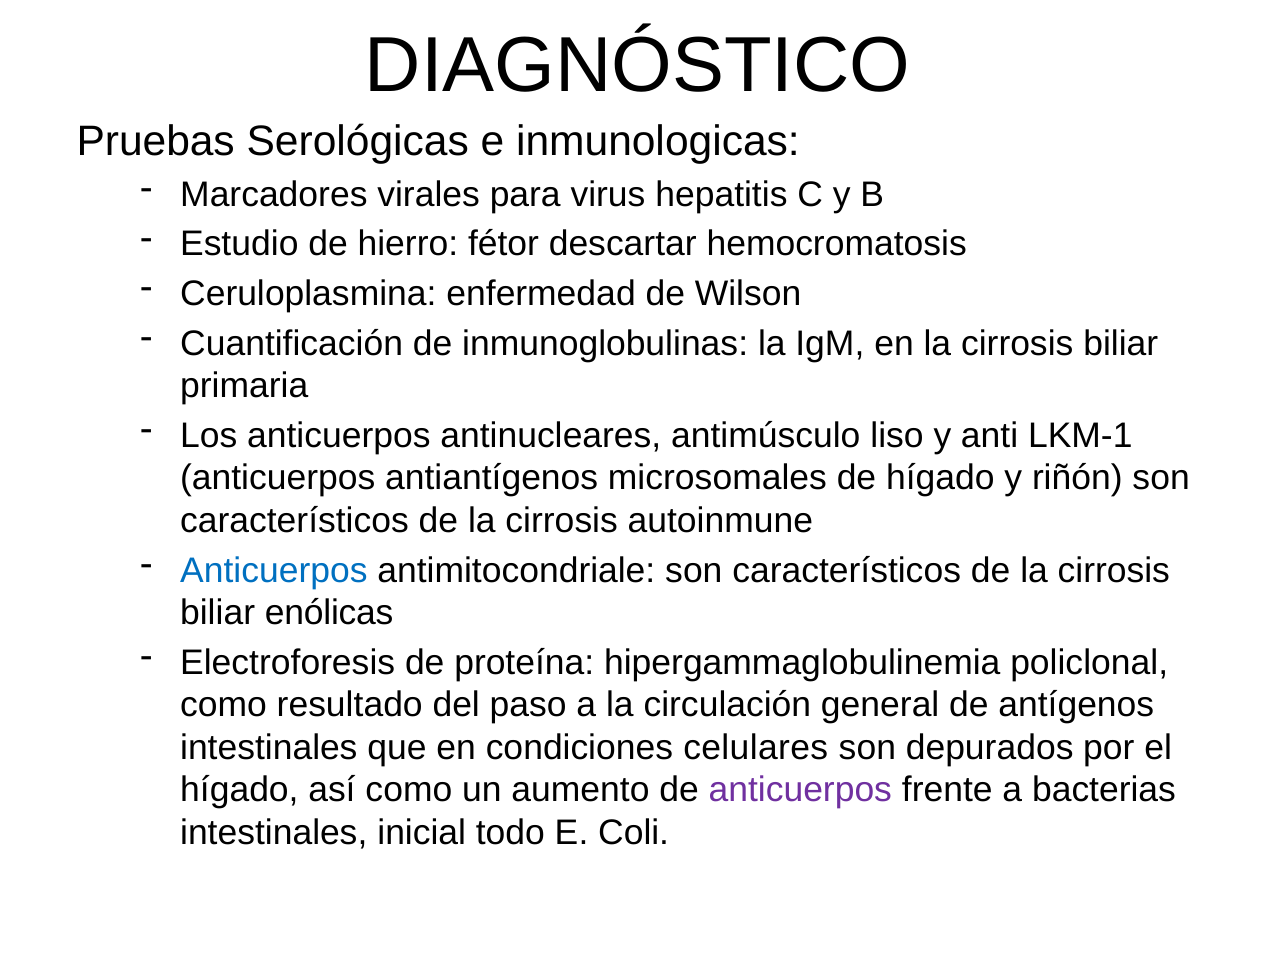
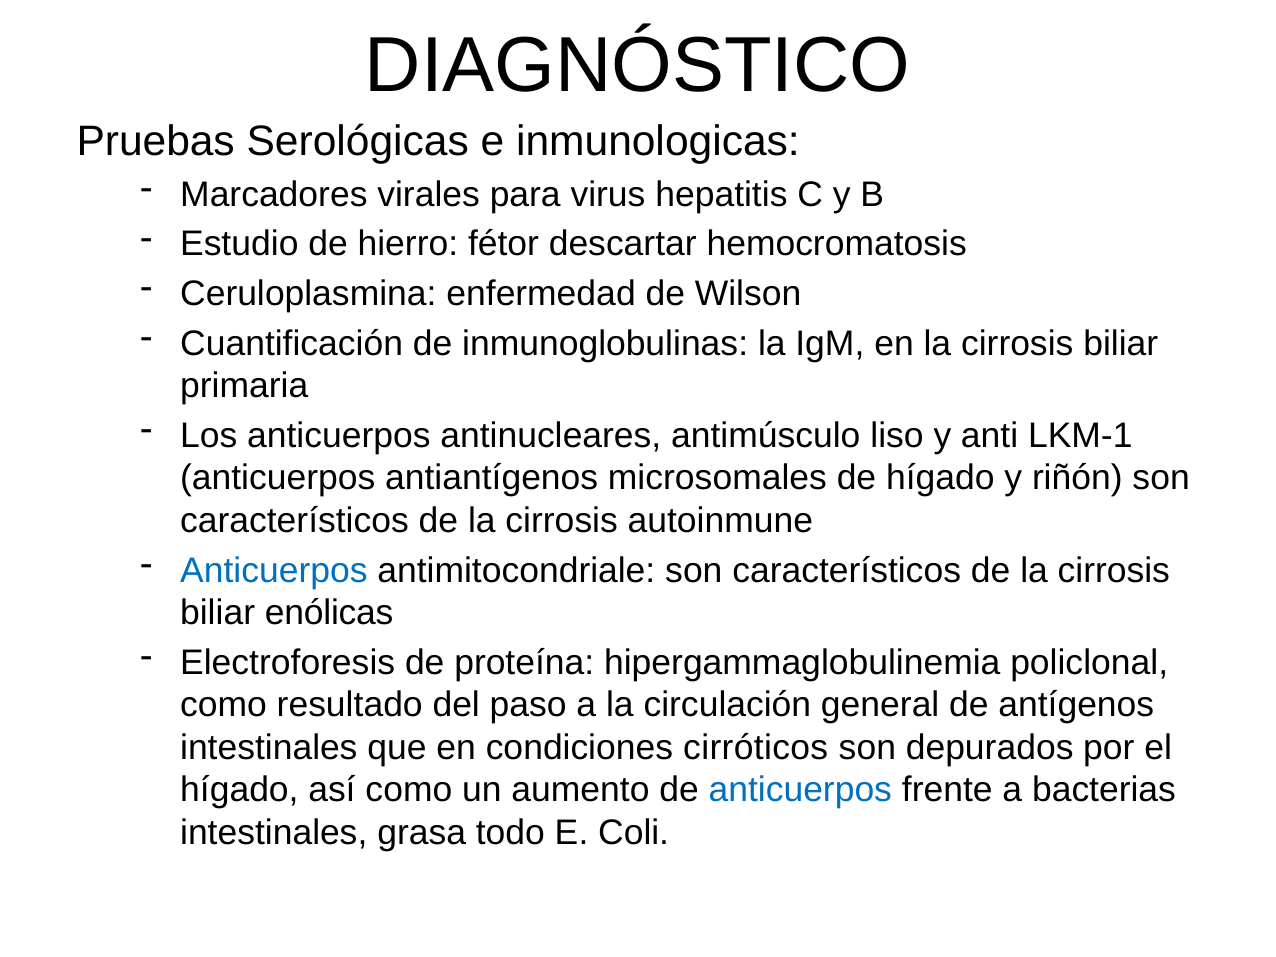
celulares: celulares -> cirróticos
anticuerpos at (800, 790) colour: purple -> blue
inicial: inicial -> grasa
